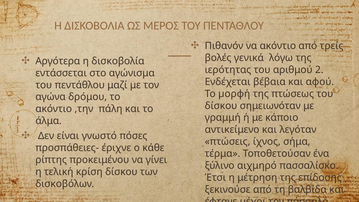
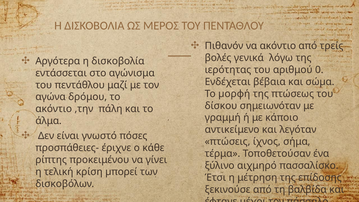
2: 2 -> 0
αφού: αφού -> σώµα
κρίση δίσκου: δίσκου -> µπορεί
